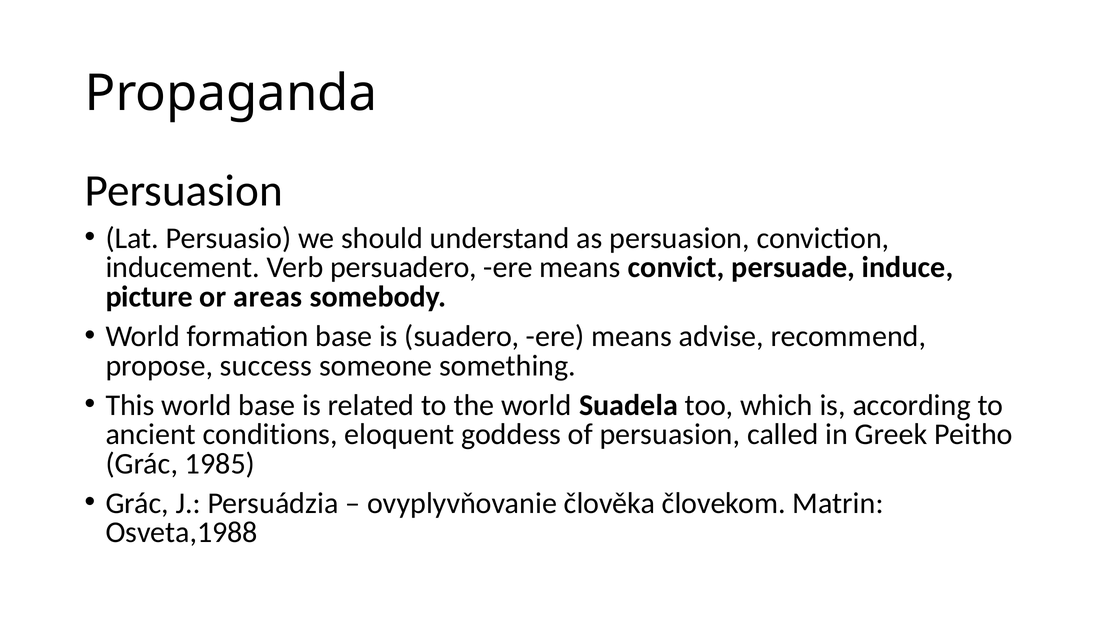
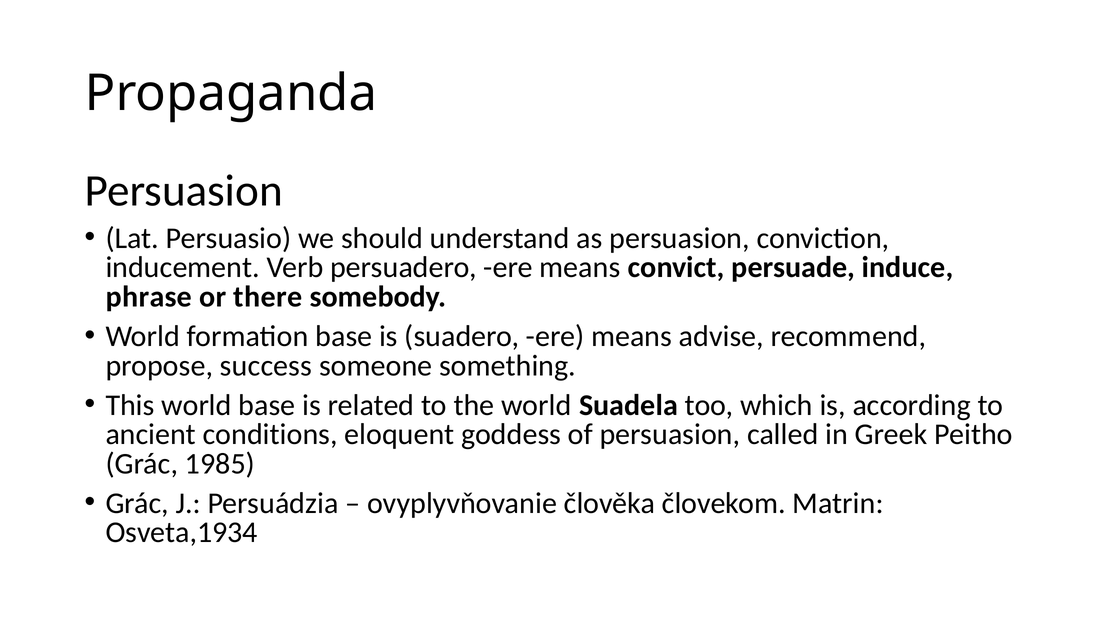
picture: picture -> phrase
areas: areas -> there
Osveta,1988: Osveta,1988 -> Osveta,1934
